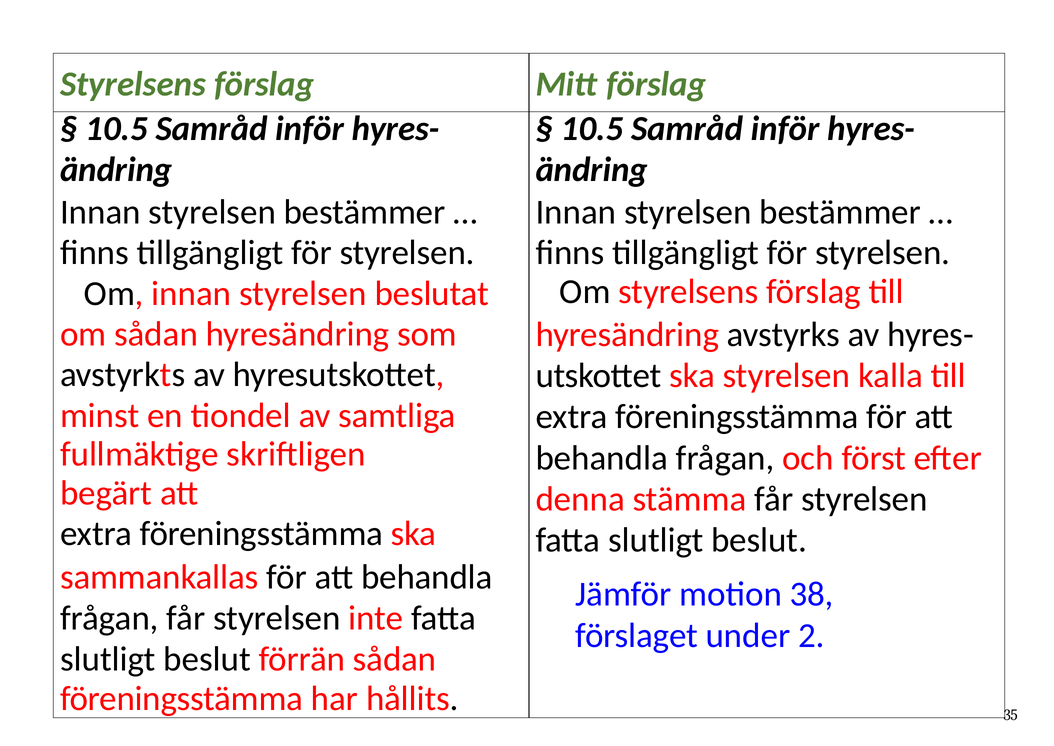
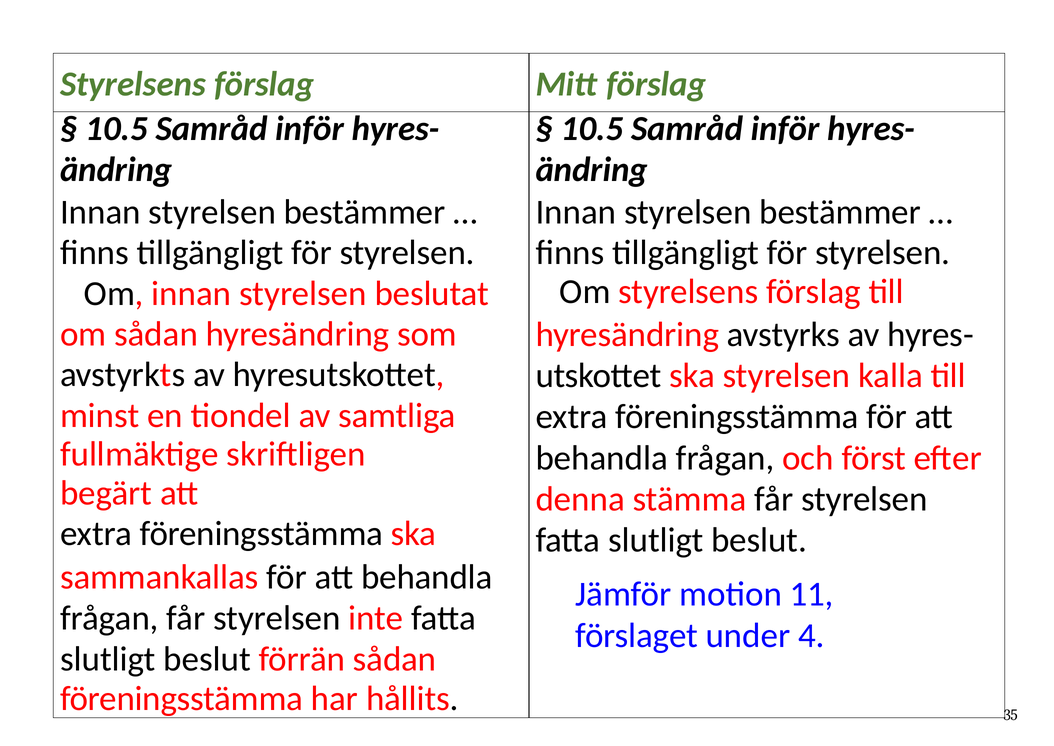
38: 38 -> 11
2: 2 -> 4
